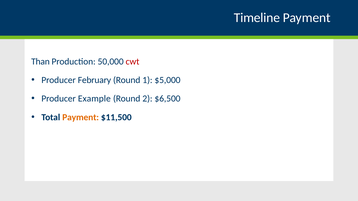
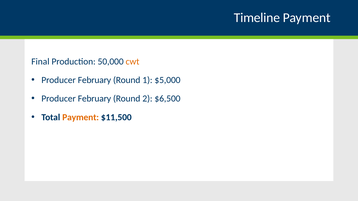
Than: Than -> Final
cwt colour: red -> orange
Example at (94, 99): Example -> February
